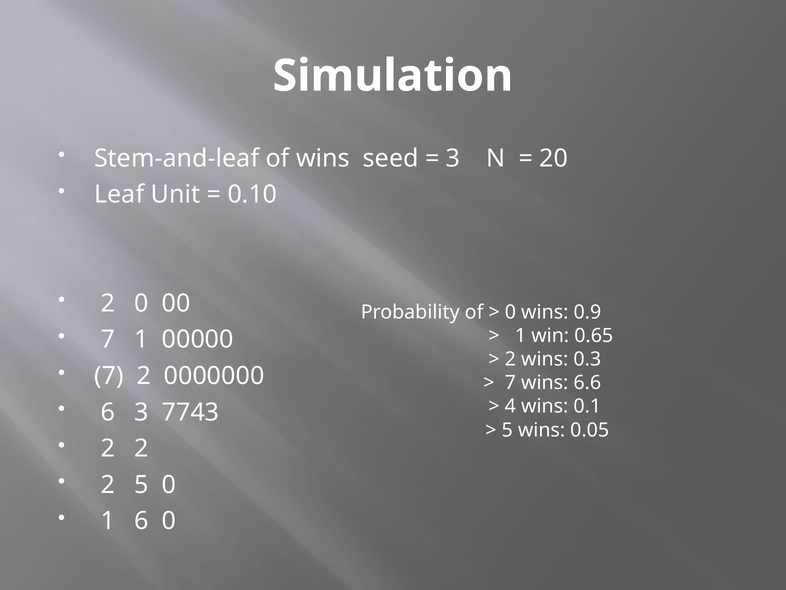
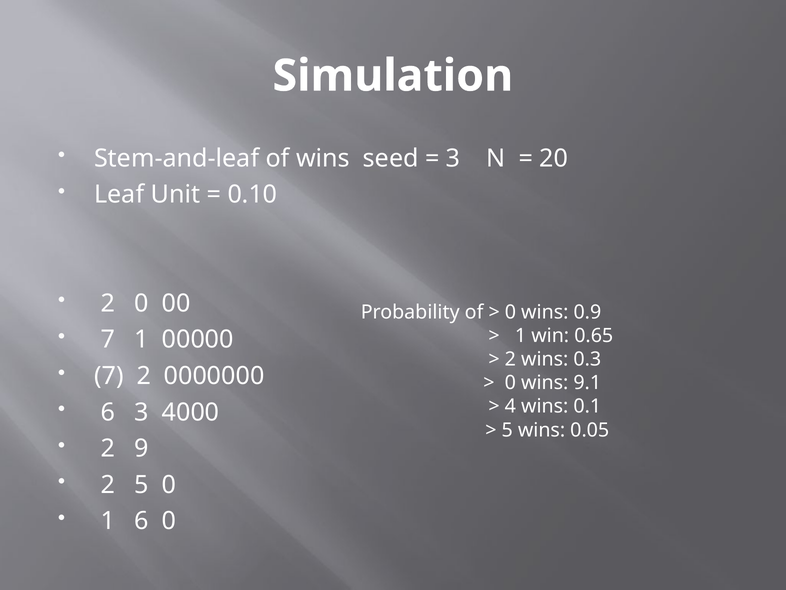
7 at (510, 382): 7 -> 0
6.6: 6.6 -> 9.1
7743: 7743 -> 4000
2 2: 2 -> 9
